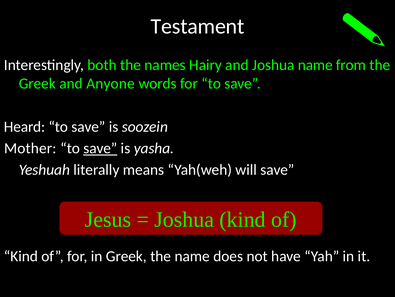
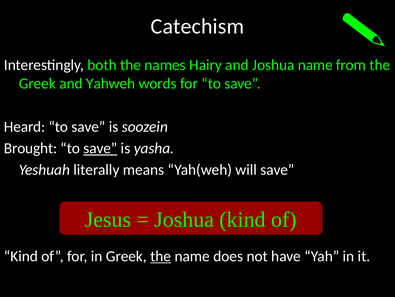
Testament: Testament -> Catechism
Anyone: Anyone -> Yahweh
Mother: Mother -> Brought
the at (161, 256) underline: none -> present
